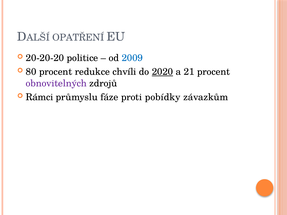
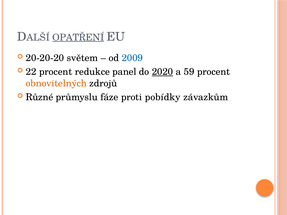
OPATŘENÍ underline: none -> present
politice: politice -> světem
80: 80 -> 22
chvíli: chvíli -> panel
21: 21 -> 59
obnovitelných colour: purple -> orange
Rámci: Rámci -> Různé
